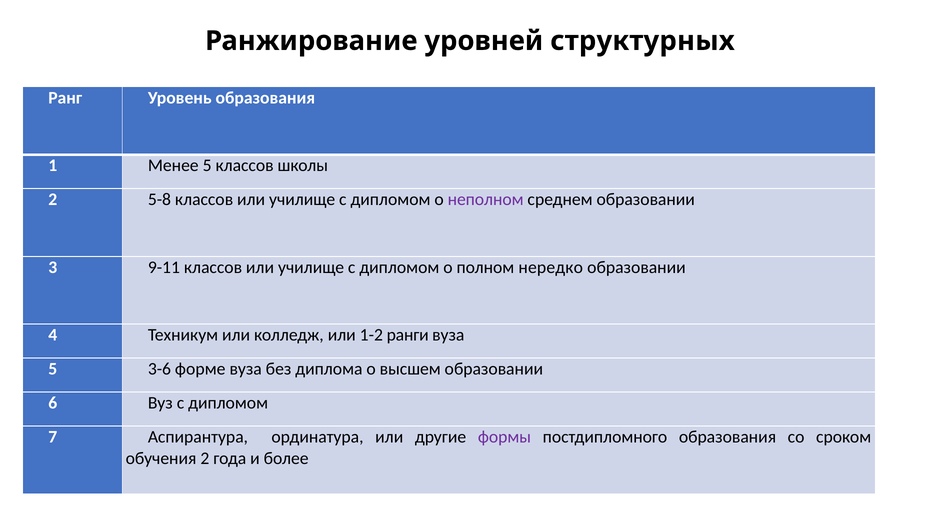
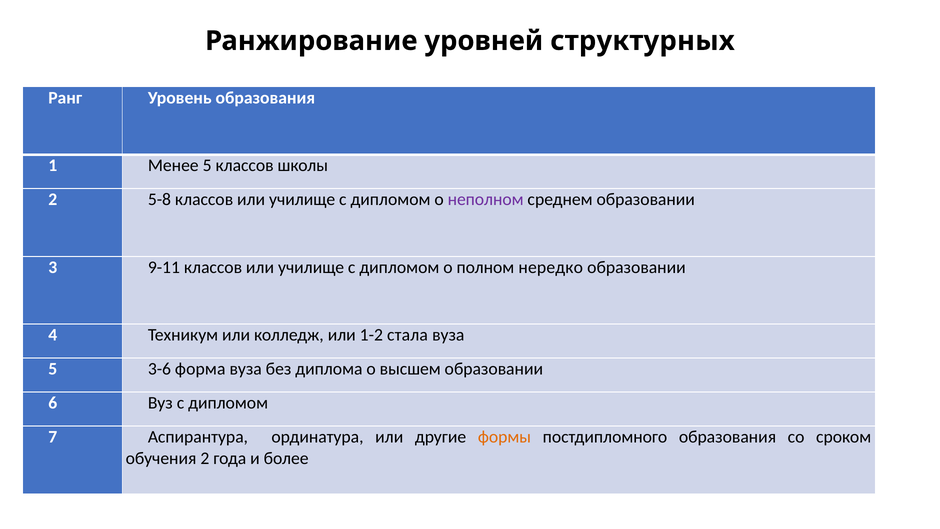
ранги: ранги -> стала
форме: форме -> форма
формы colour: purple -> orange
